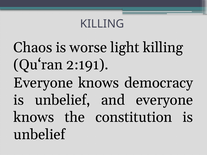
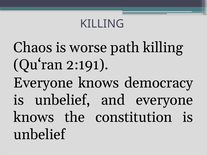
light: light -> path
